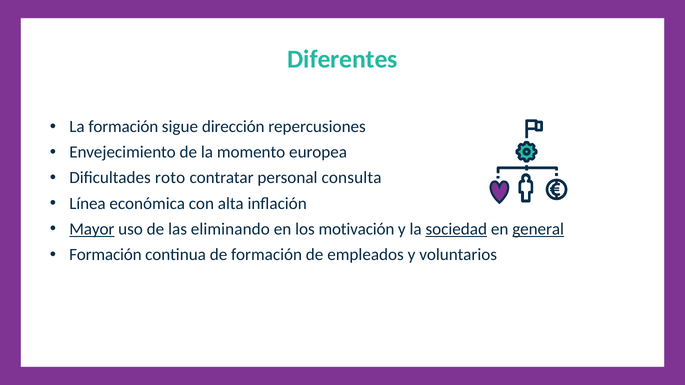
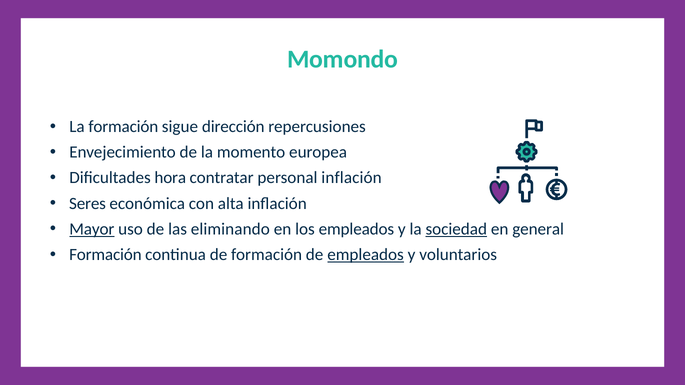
Diferentes: Diferentes -> Momondo
roto: roto -> hora
personal consulta: consulta -> inflación
Línea: Línea -> Seres
los motivación: motivación -> empleados
general underline: present -> none
empleados at (366, 255) underline: none -> present
